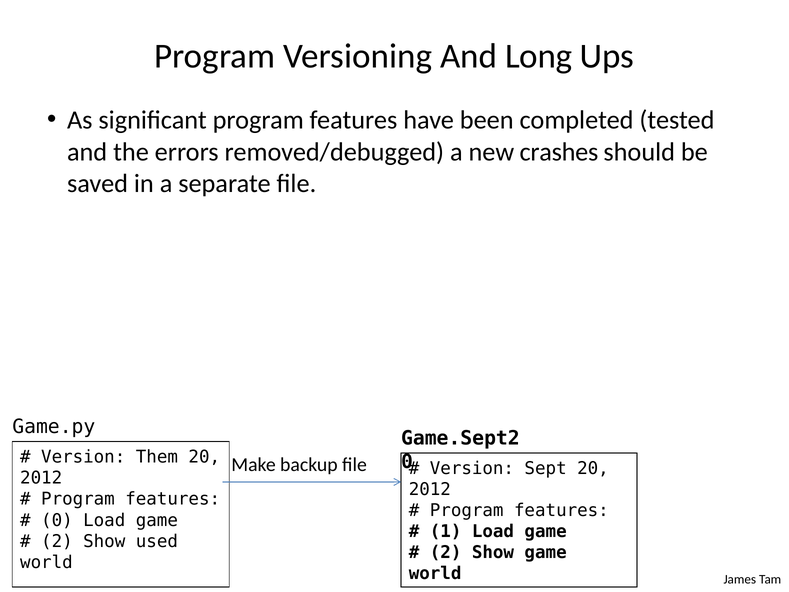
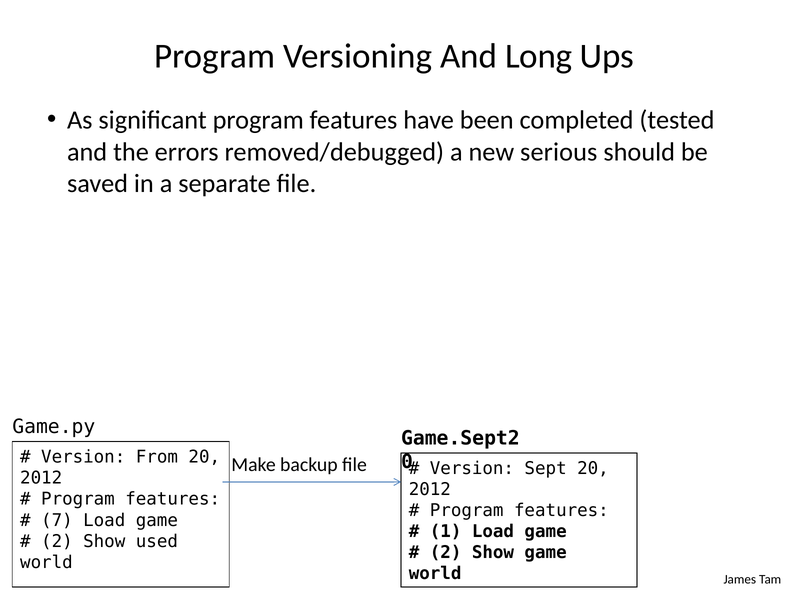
crashes: crashes -> serious
Them: Them -> From
0 at (57, 520): 0 -> 7
